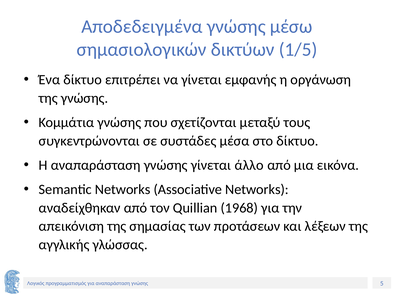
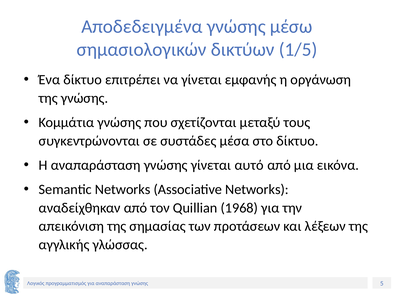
άλλο: άλλο -> αυτό
